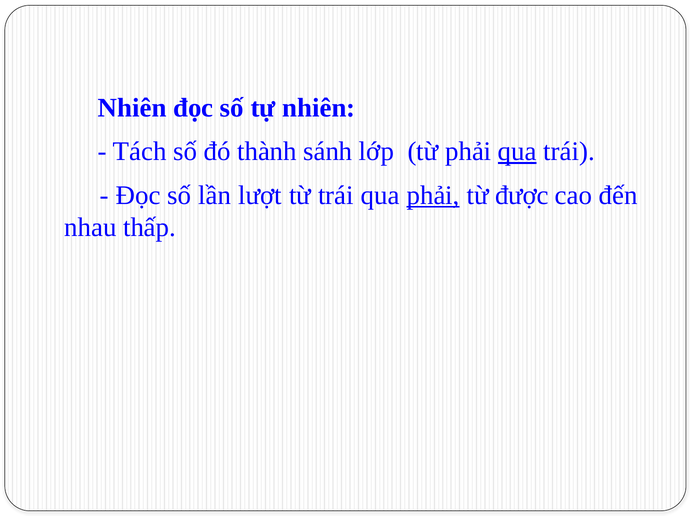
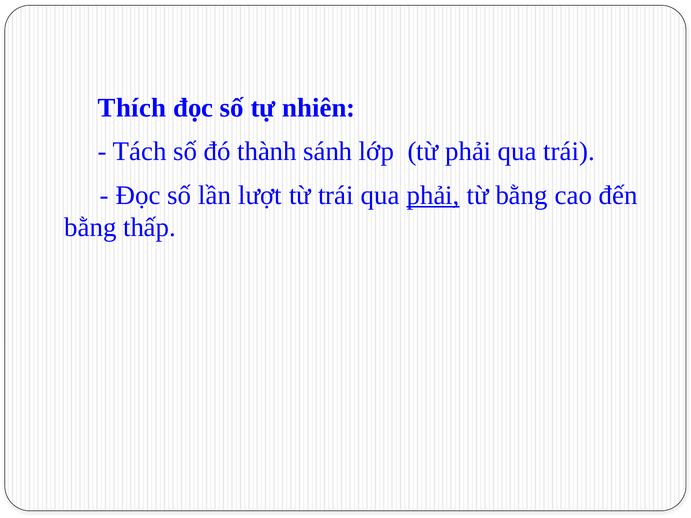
Nhiên at (132, 108): Nhiên -> Thích
qua at (517, 152) underline: present -> none
từ được: được -> bằng
nhau at (90, 228): nhau -> bằng
